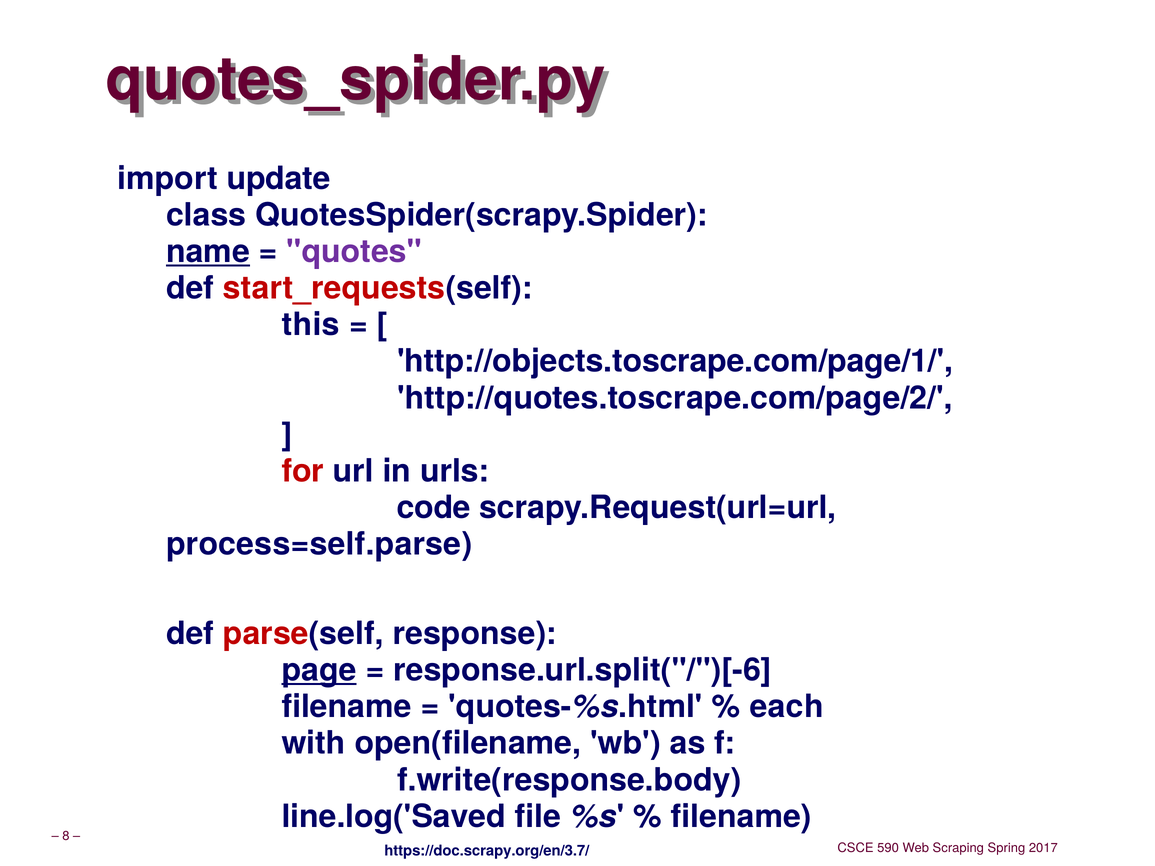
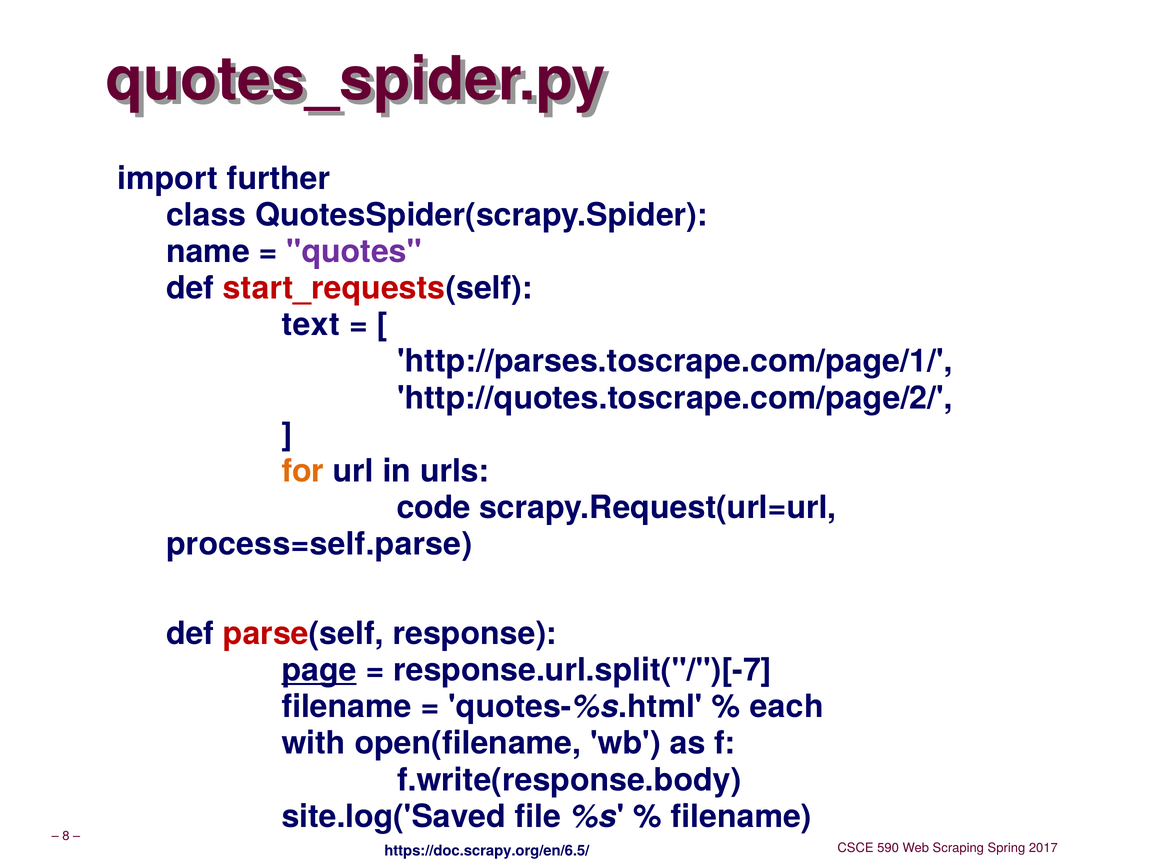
update: update -> further
name underline: present -> none
this: this -> text
http://objects.toscrape.com/page/1/: http://objects.toscrape.com/page/1/ -> http://parses.toscrape.com/page/1/
for colour: red -> orange
response.url.split("/")[-6: response.url.split("/")[-6 -> response.url.split("/")[-7
line.log('Saved: line.log('Saved -> site.log('Saved
https://doc.scrapy.org/en/3.7/: https://doc.scrapy.org/en/3.7/ -> https://doc.scrapy.org/en/6.5/
